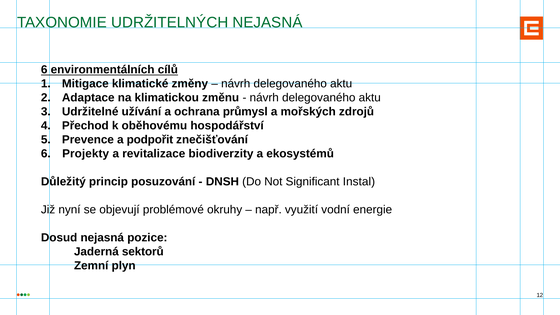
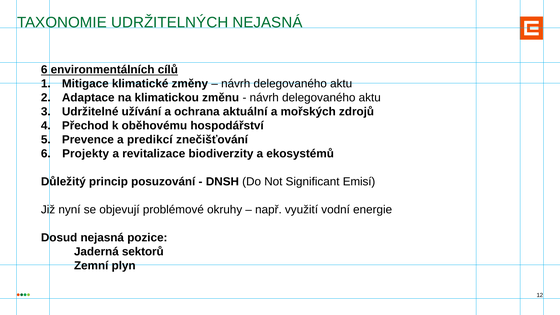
průmysl: průmysl -> aktuální
podpořit: podpořit -> predikcí
Instal: Instal -> Emisí
